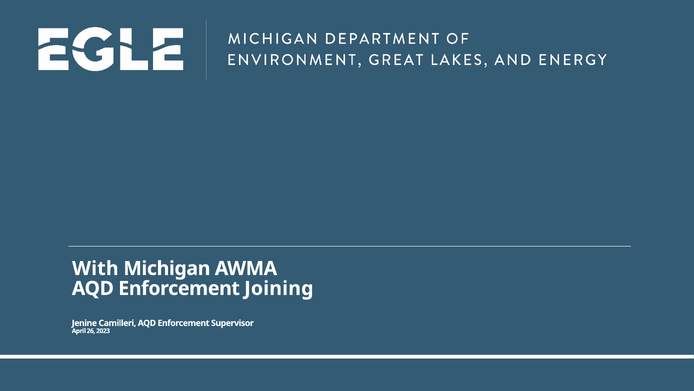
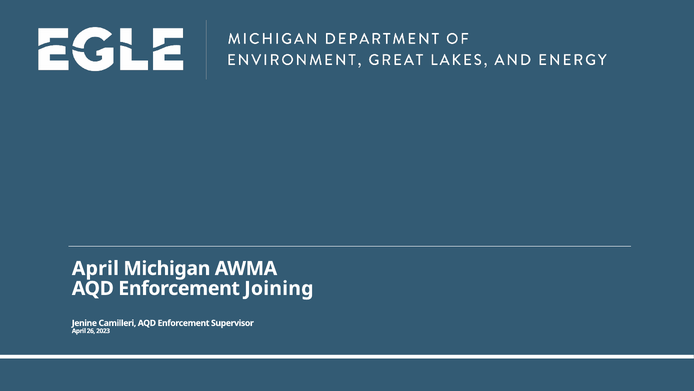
With at (95, 268): With -> April
